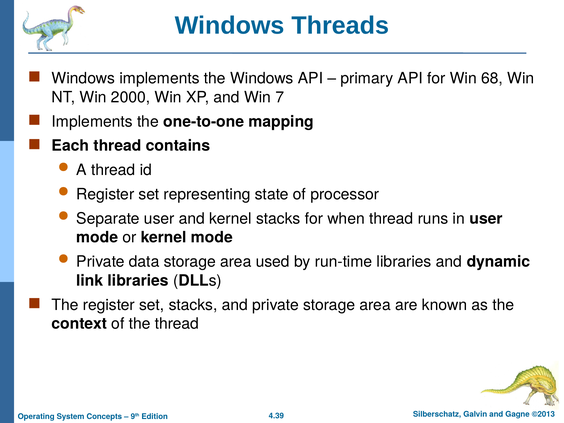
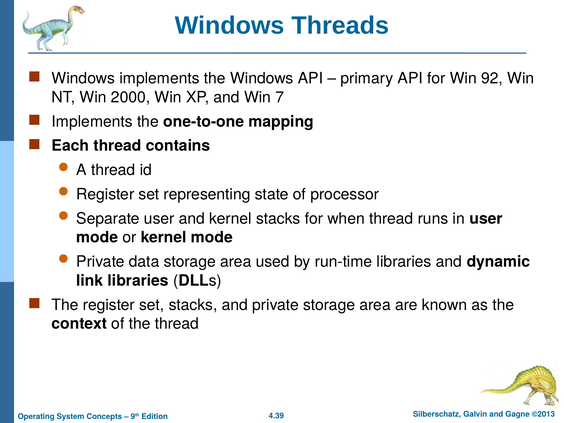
68: 68 -> 92
